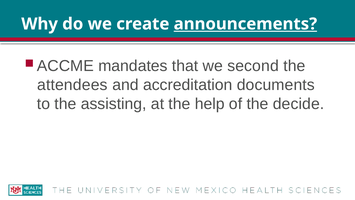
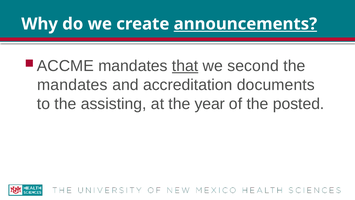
that underline: none -> present
attendees at (72, 85): attendees -> mandates
help: help -> year
decide: decide -> posted
